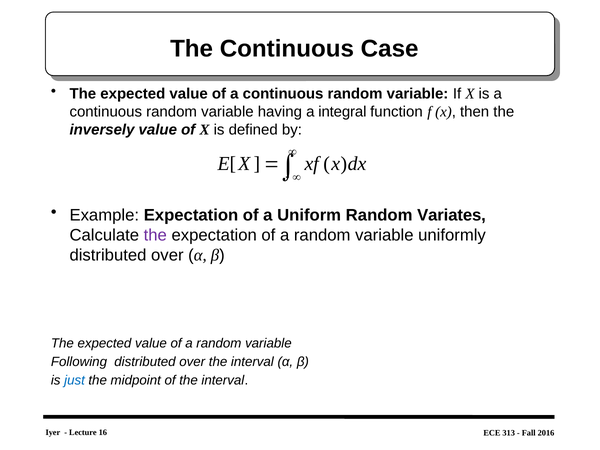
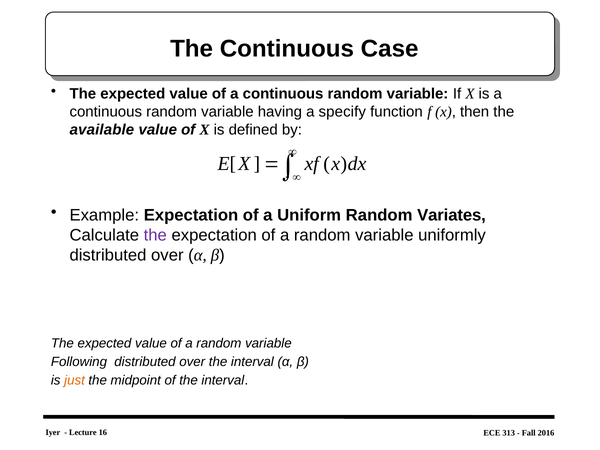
integral: integral -> specify
inversely: inversely -> available
just colour: blue -> orange
